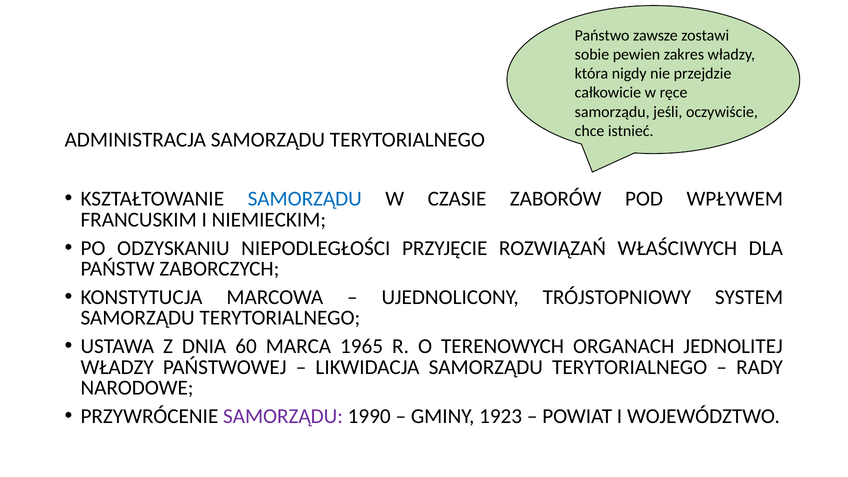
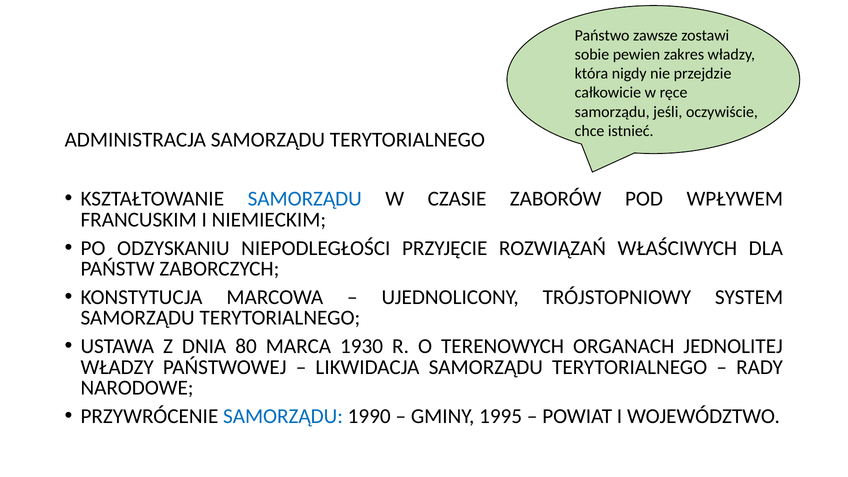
60: 60 -> 80
1965: 1965 -> 1930
SAMORZĄDU at (283, 416) colour: purple -> blue
1923: 1923 -> 1995
